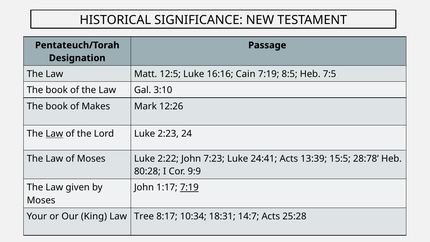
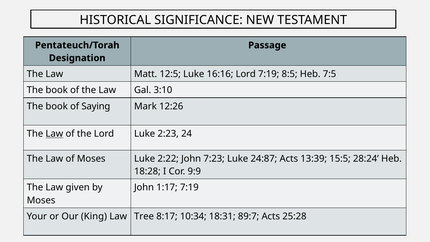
16:16 Cain: Cain -> Lord
Makes: Makes -> Saying
24:41: 24:41 -> 24:87
28:78: 28:78 -> 28:24
80:28: 80:28 -> 18:28
7:19 at (189, 187) underline: present -> none
14:7: 14:7 -> 89:7
